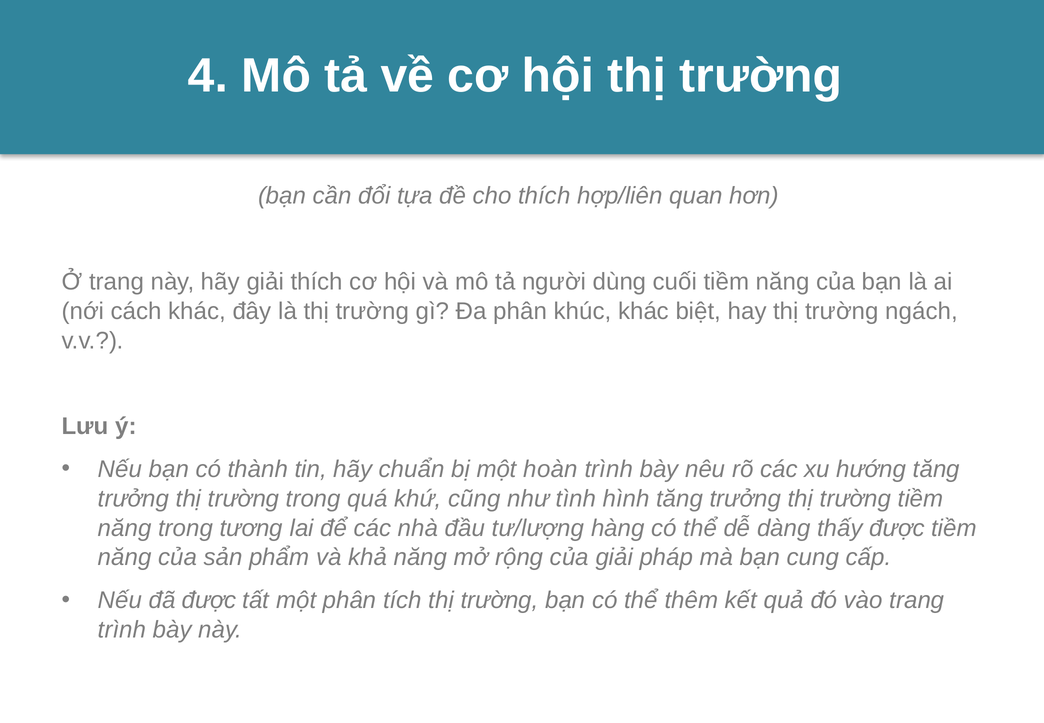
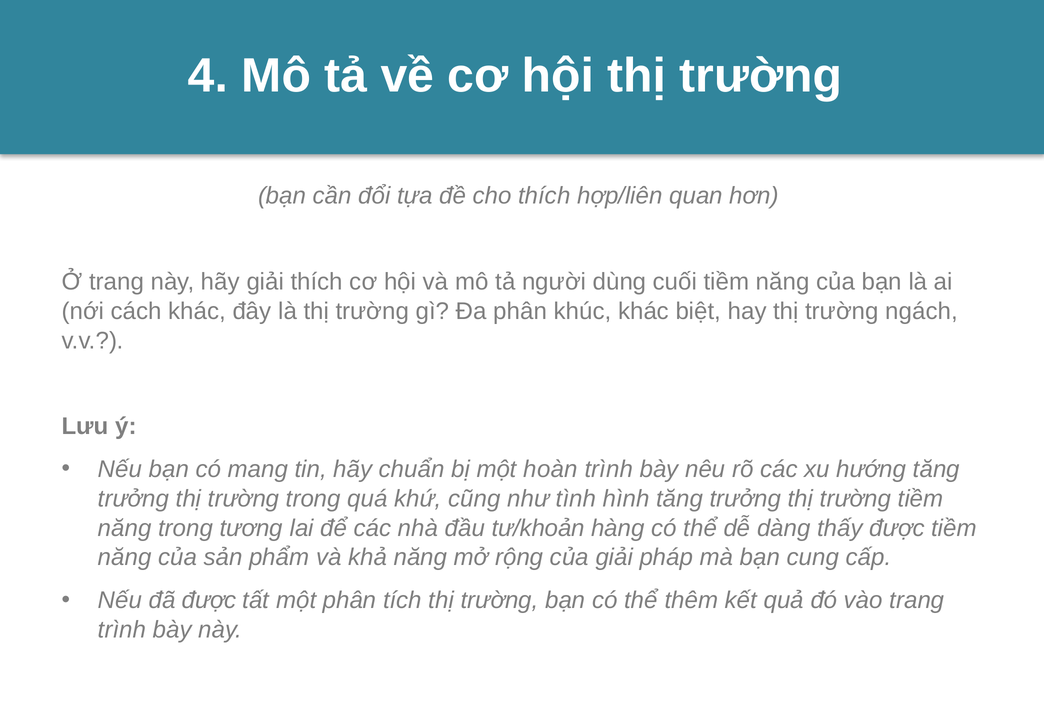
thành: thành -> mang
tư/lượng: tư/lượng -> tư/khoản
